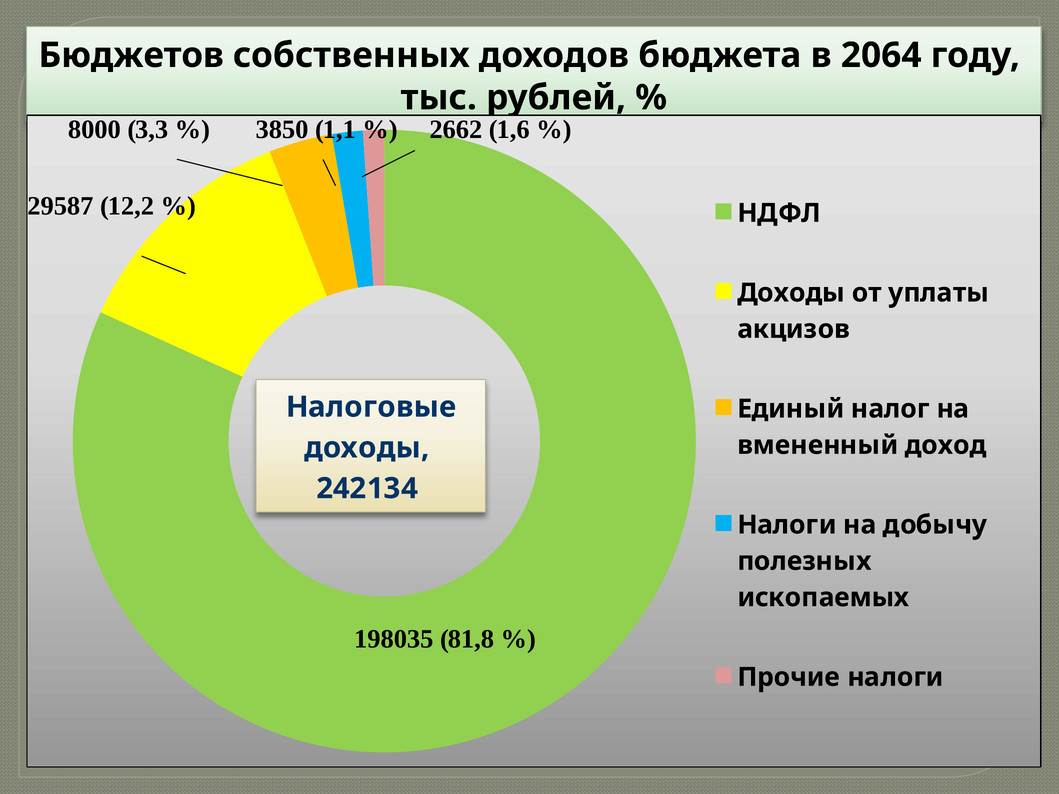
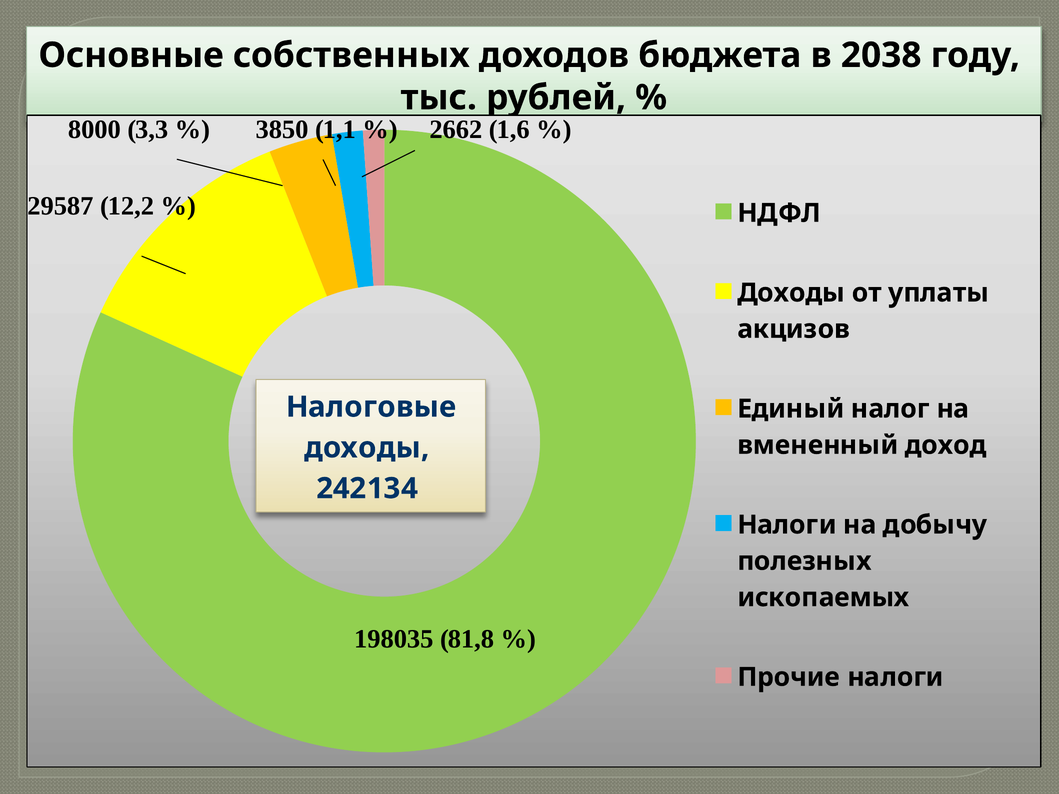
Бюджетов: Бюджетов -> Основные
2064: 2064 -> 2038
